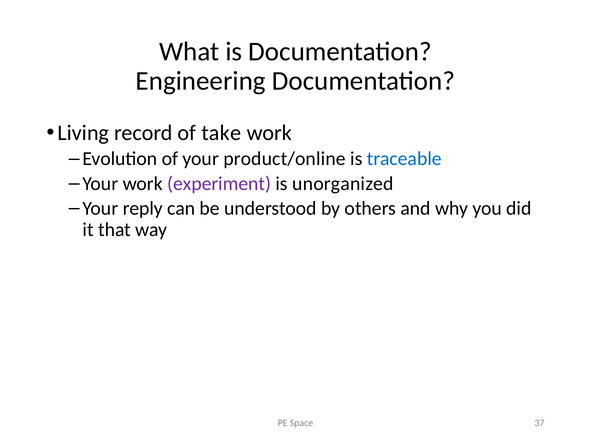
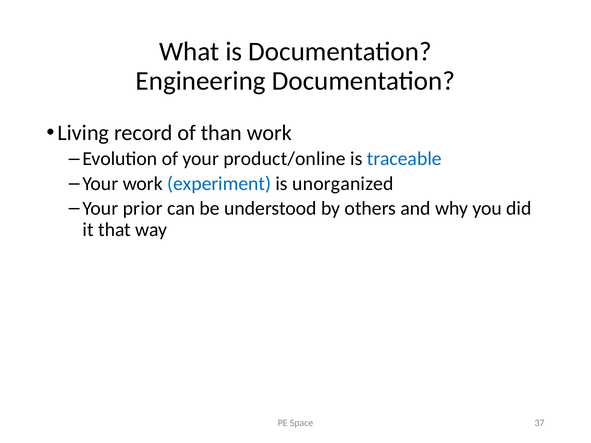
take: take -> than
experiment colour: purple -> blue
reply: reply -> prior
